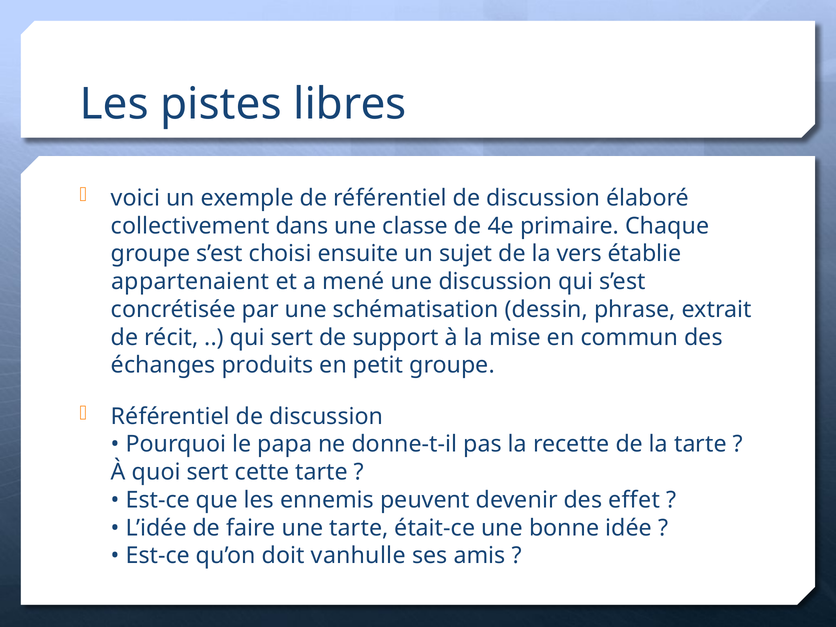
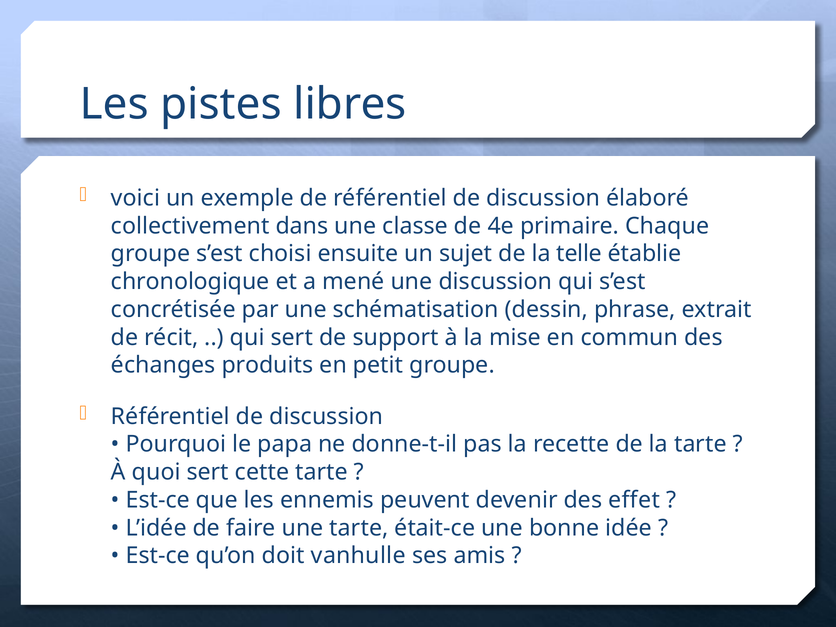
vers: vers -> telle
appartenaient: appartenaient -> chronologique
